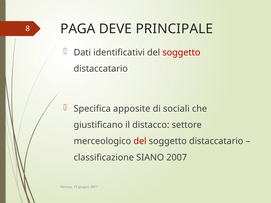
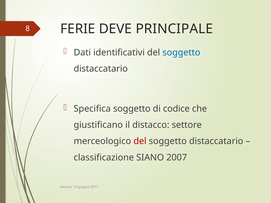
PAGA: PAGA -> FERIE
soggetto at (181, 53) colour: red -> blue
Specifica apposite: apposite -> soggetto
sociali: sociali -> codice
